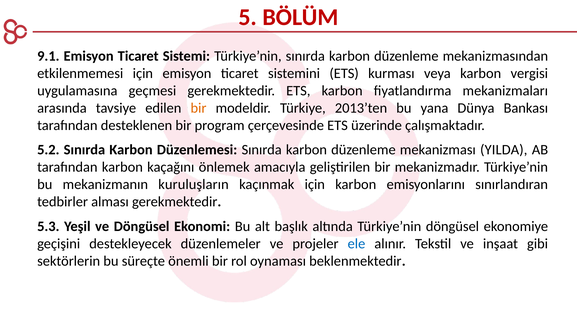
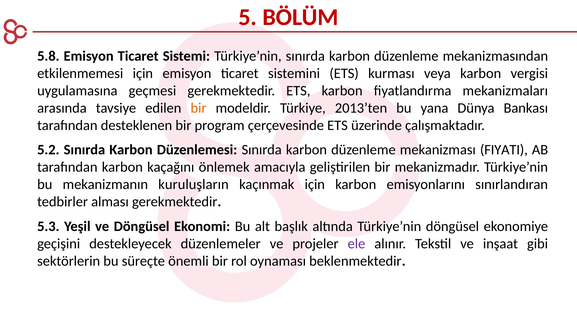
9.1: 9.1 -> 5.8
YILDA: YILDA -> FIYATI
ele colour: blue -> purple
